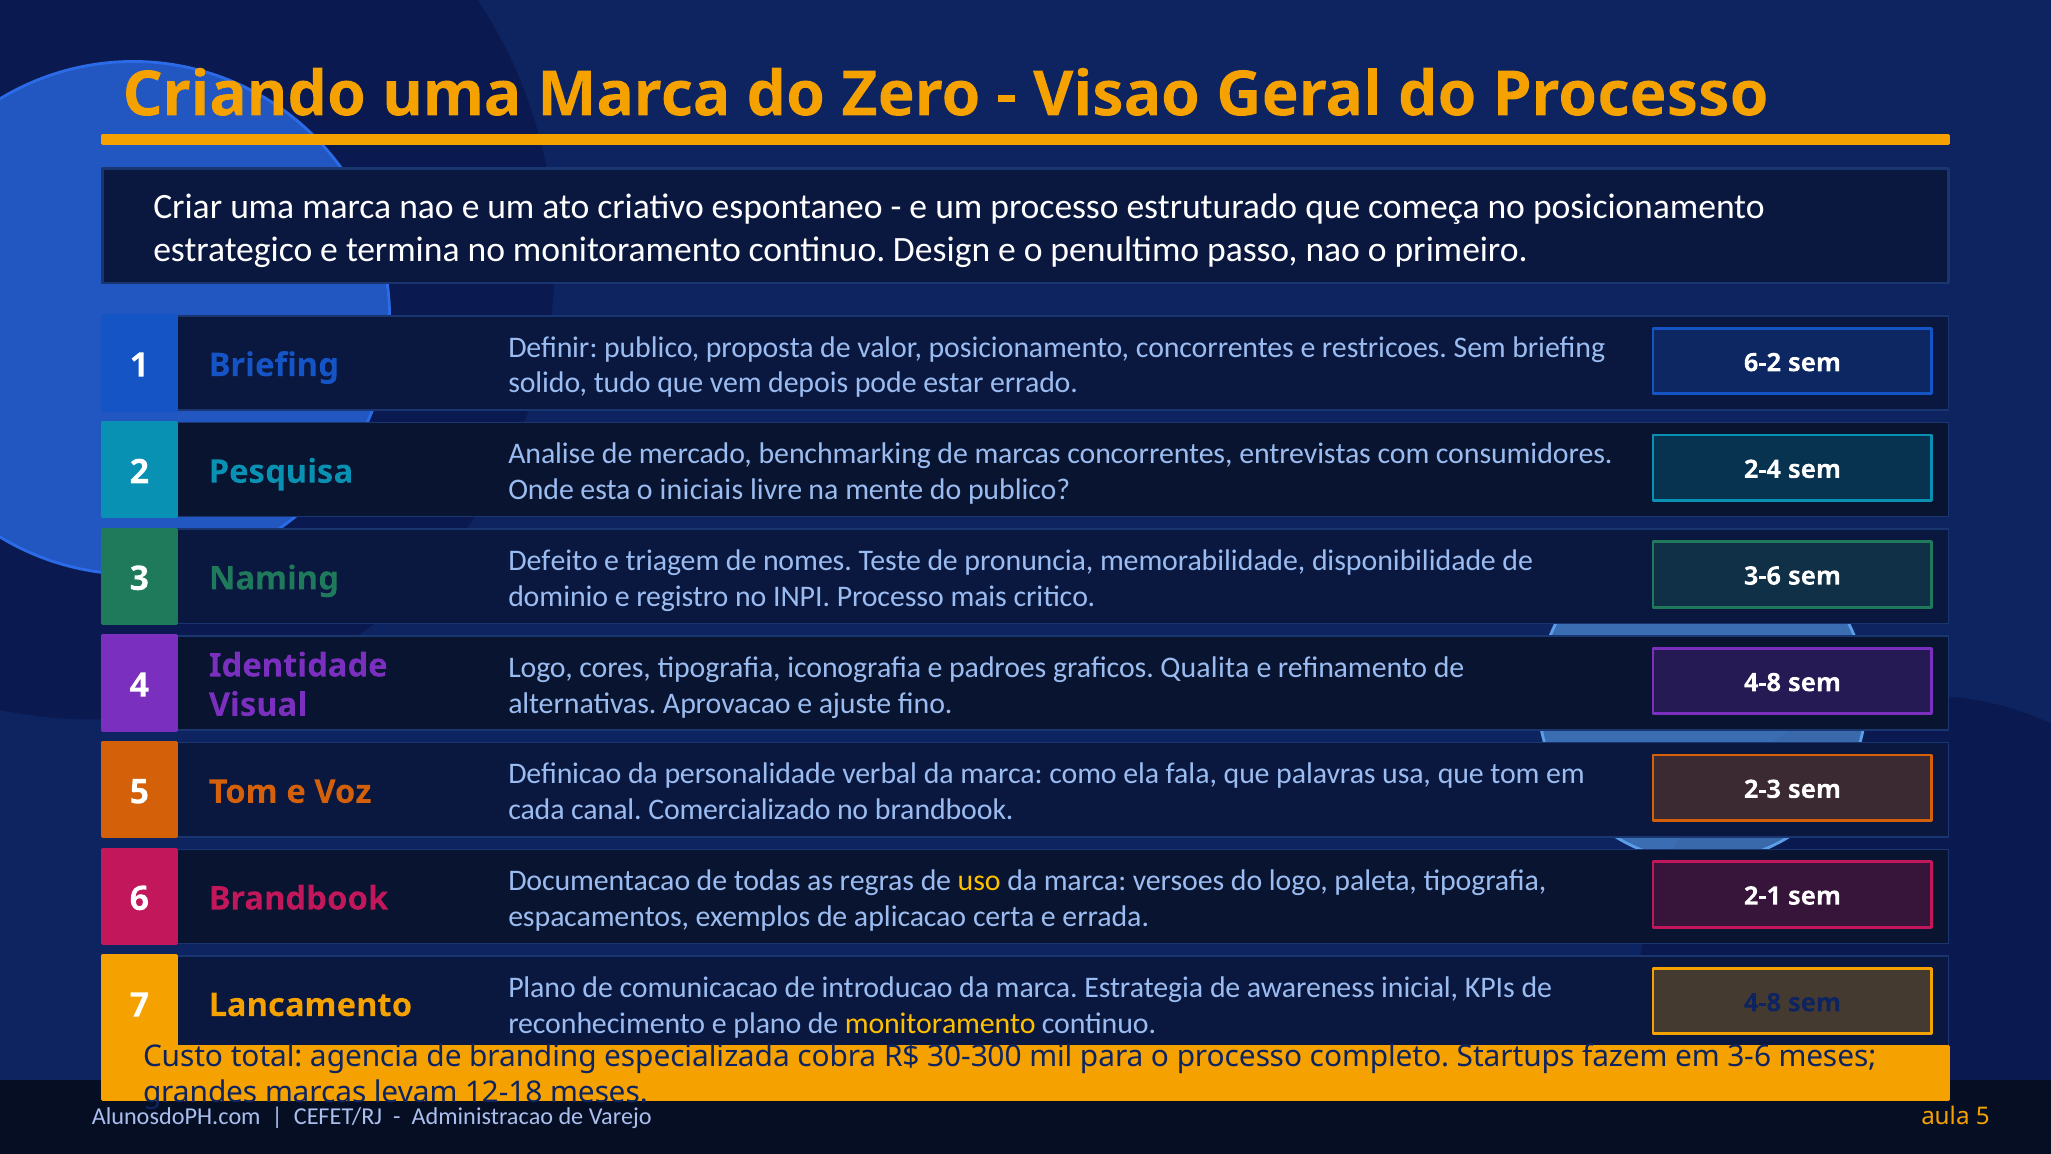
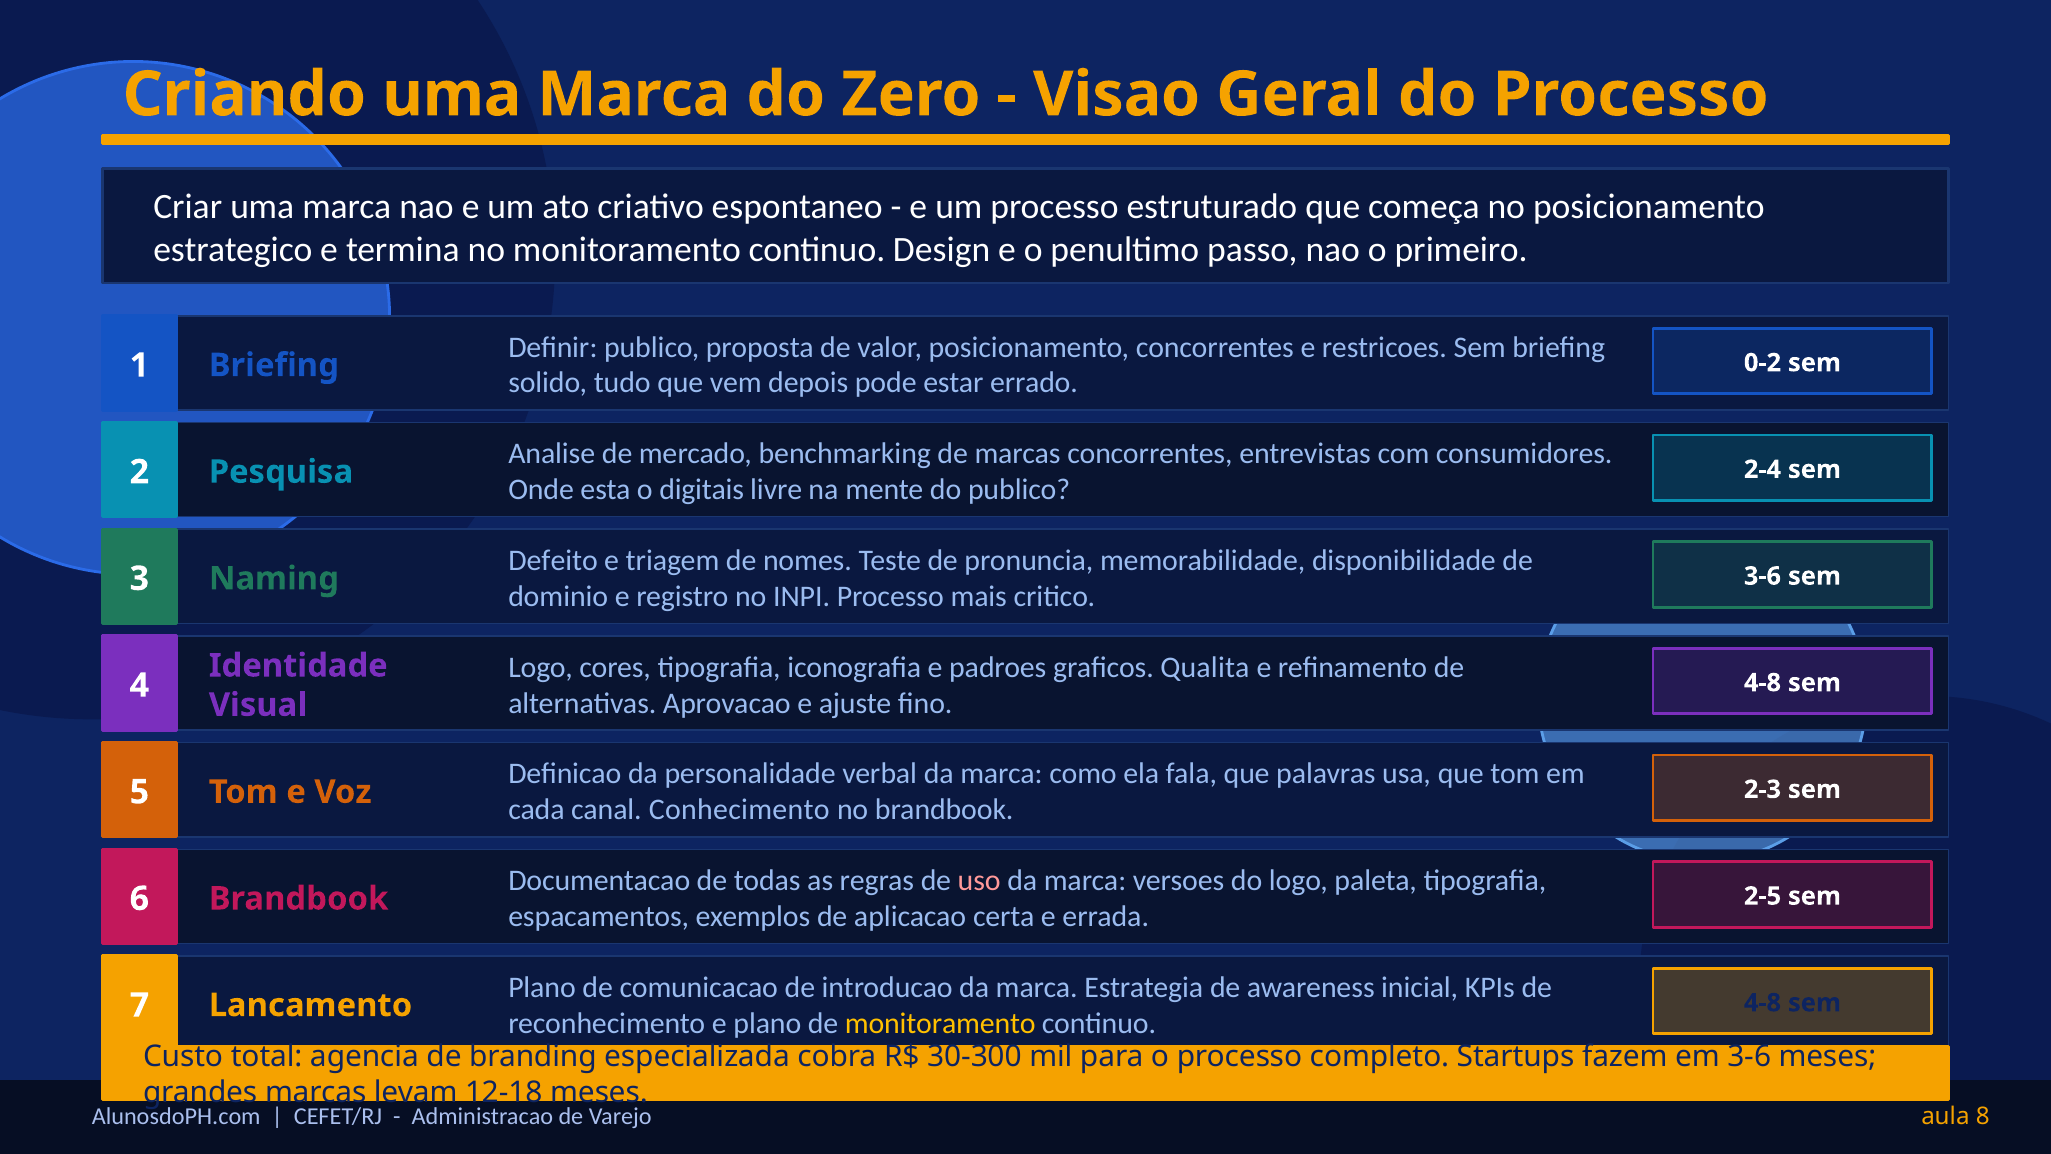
6-2: 6-2 -> 0-2
iniciais: iniciais -> digitais
Comercializado: Comercializado -> Conhecimento
uso colour: yellow -> pink
2-1: 2-1 -> 2-5
aula 5: 5 -> 8
